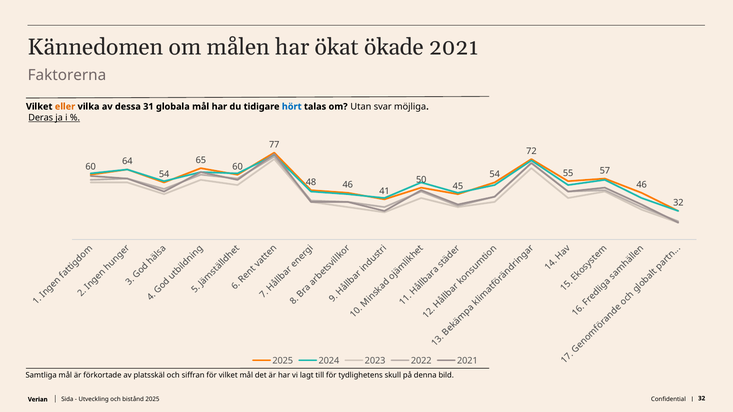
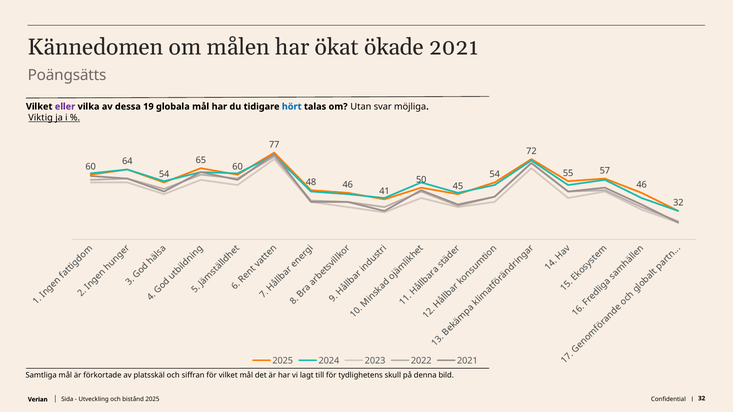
Faktorerna: Faktorerna -> Poängsätts
eller colour: orange -> purple
31: 31 -> 19
Deras: Deras -> Viktig
